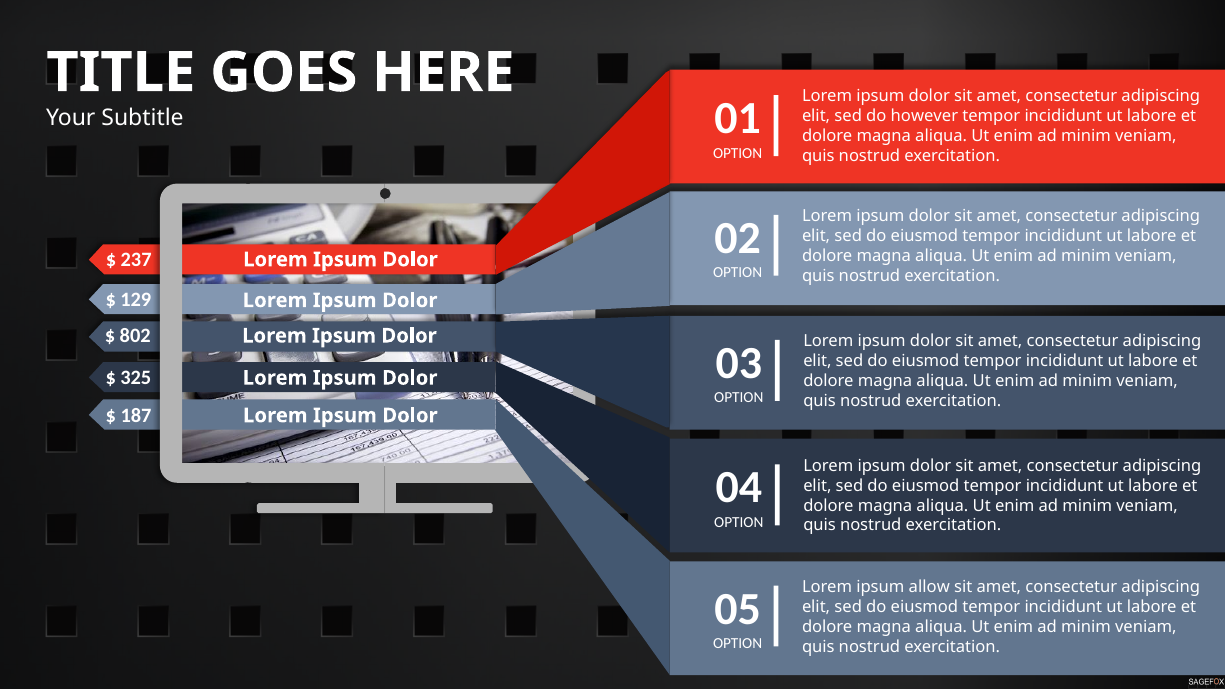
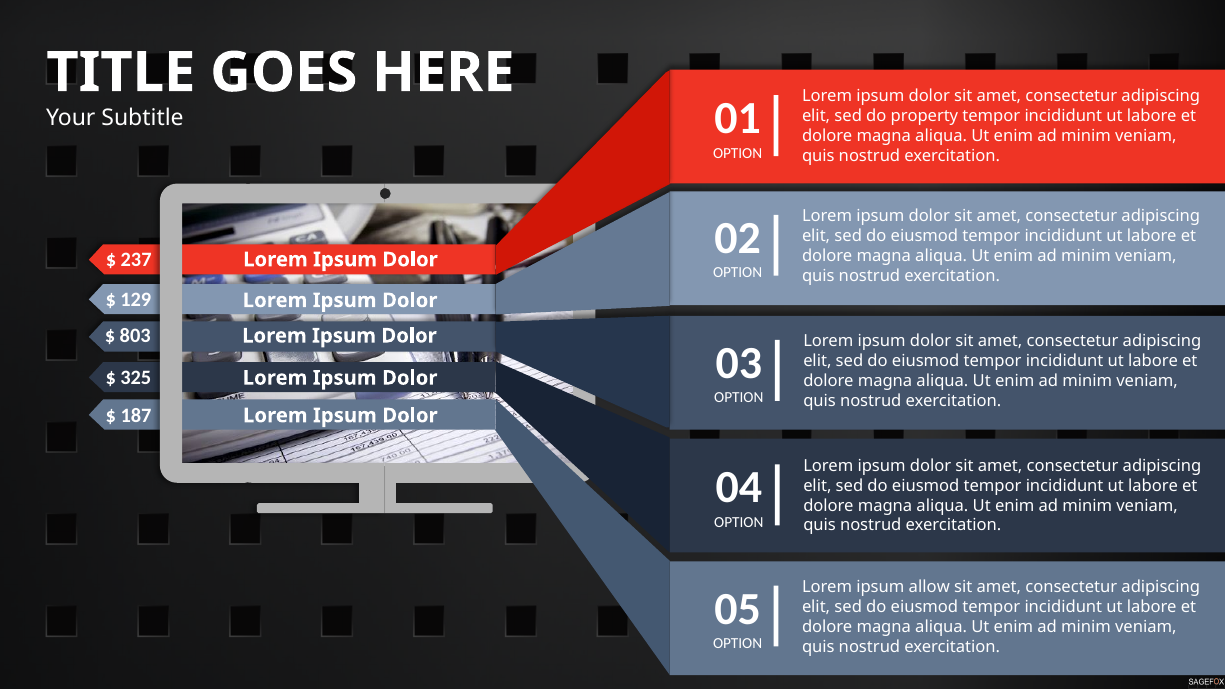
however: however -> property
802: 802 -> 803
